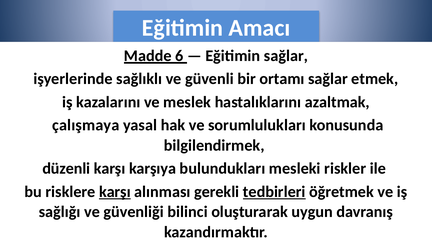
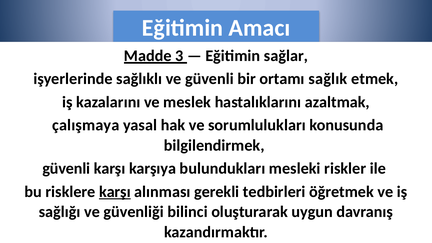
6: 6 -> 3
ortamı sağlar: sağlar -> sağlık
düzenli at (66, 169): düzenli -> güvenli
tedbirleri underline: present -> none
